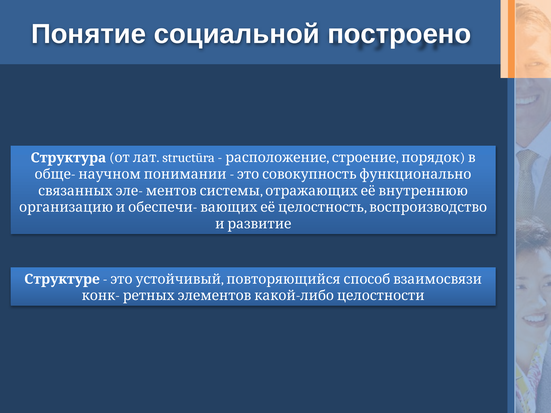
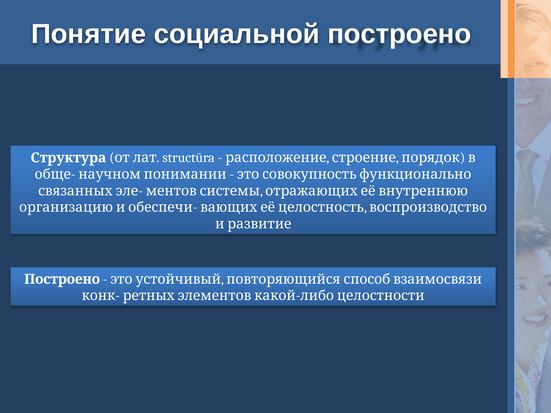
Структуре at (62, 279): Структуре -> Построено
